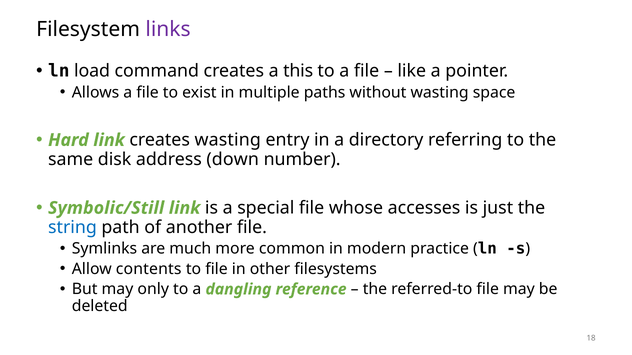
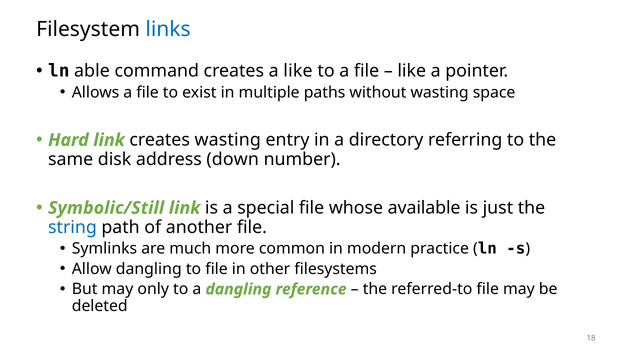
links colour: purple -> blue
load: load -> able
a this: this -> like
accesses: accesses -> available
Allow contents: contents -> dangling
